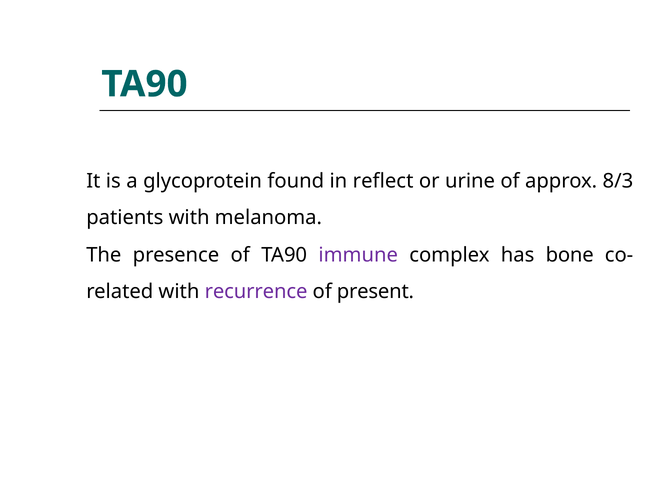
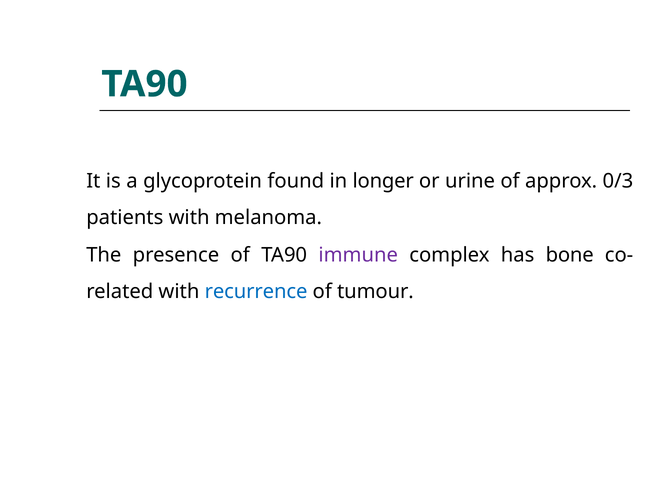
reflect: reflect -> longer
8/3: 8/3 -> 0/3
recurrence colour: purple -> blue
present: present -> tumour
